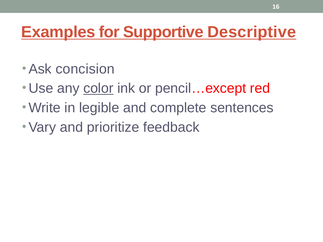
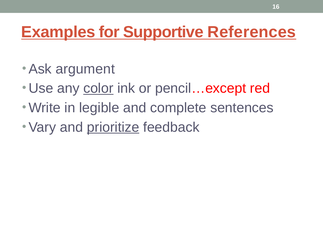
Descriptive: Descriptive -> References
concision: concision -> argument
prioritize underline: none -> present
